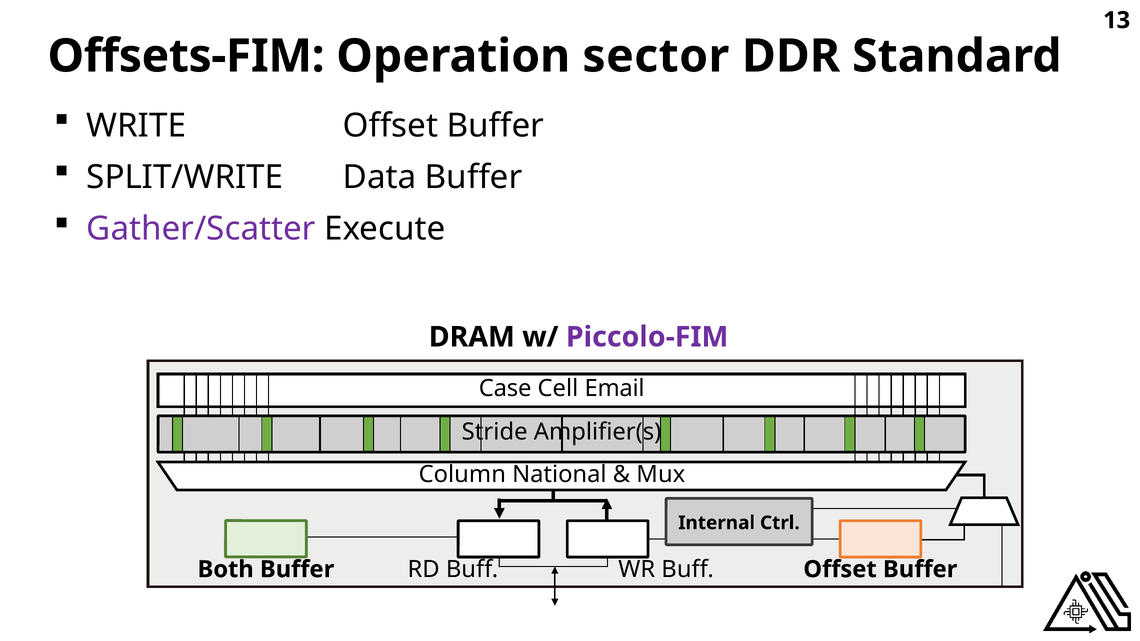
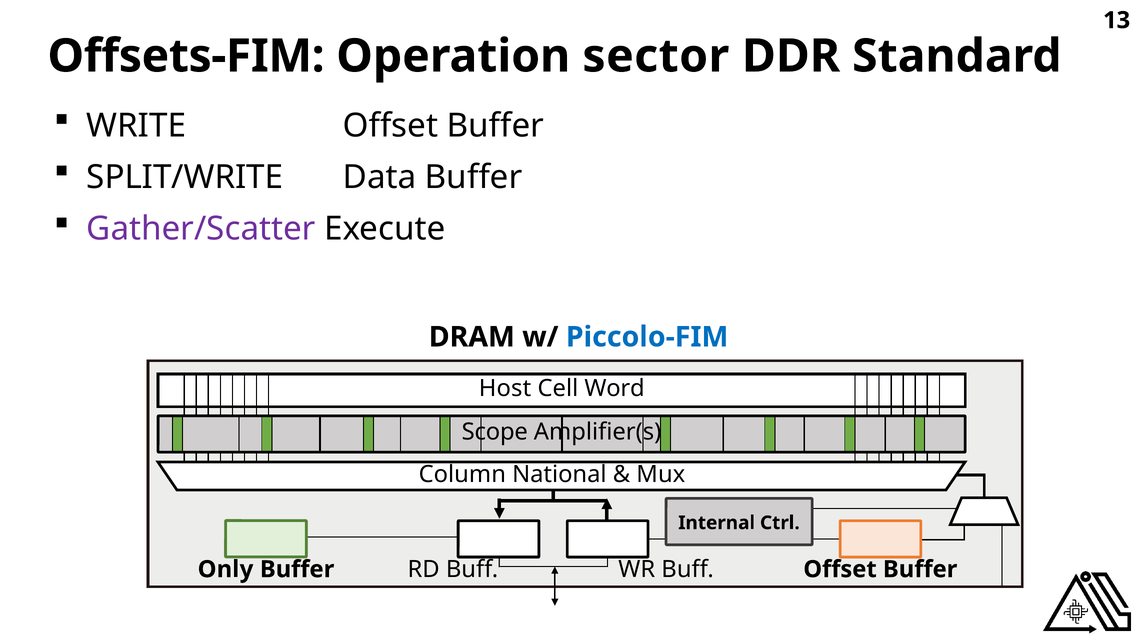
Piccolo-FIM colour: purple -> blue
Case: Case -> Host
Email: Email -> Word
Stride: Stride -> Scope
Both: Both -> Only
